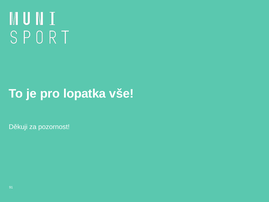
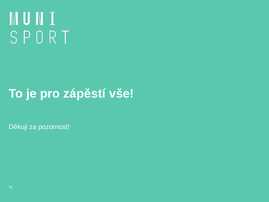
lopatka: lopatka -> zápěstí
